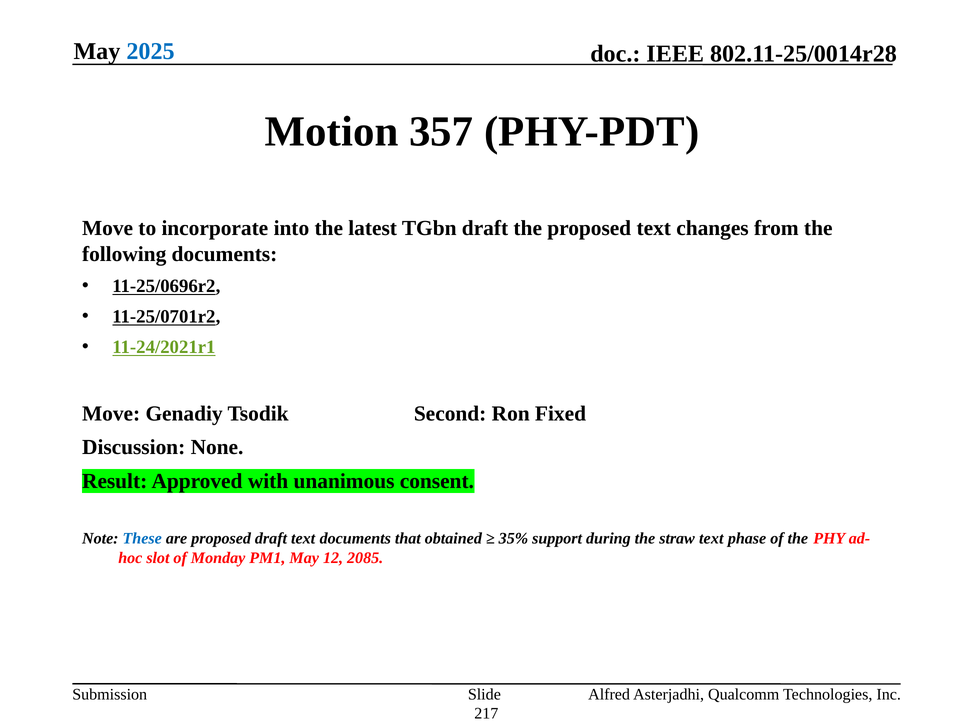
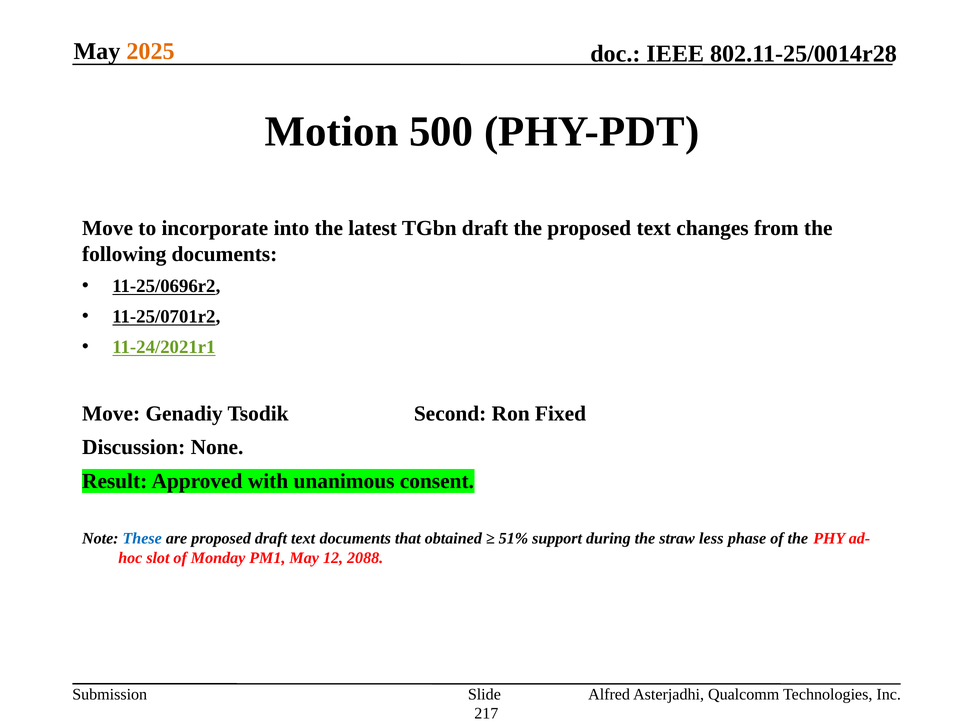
2025 colour: blue -> orange
357: 357 -> 500
35%: 35% -> 51%
straw text: text -> less
2085: 2085 -> 2088
